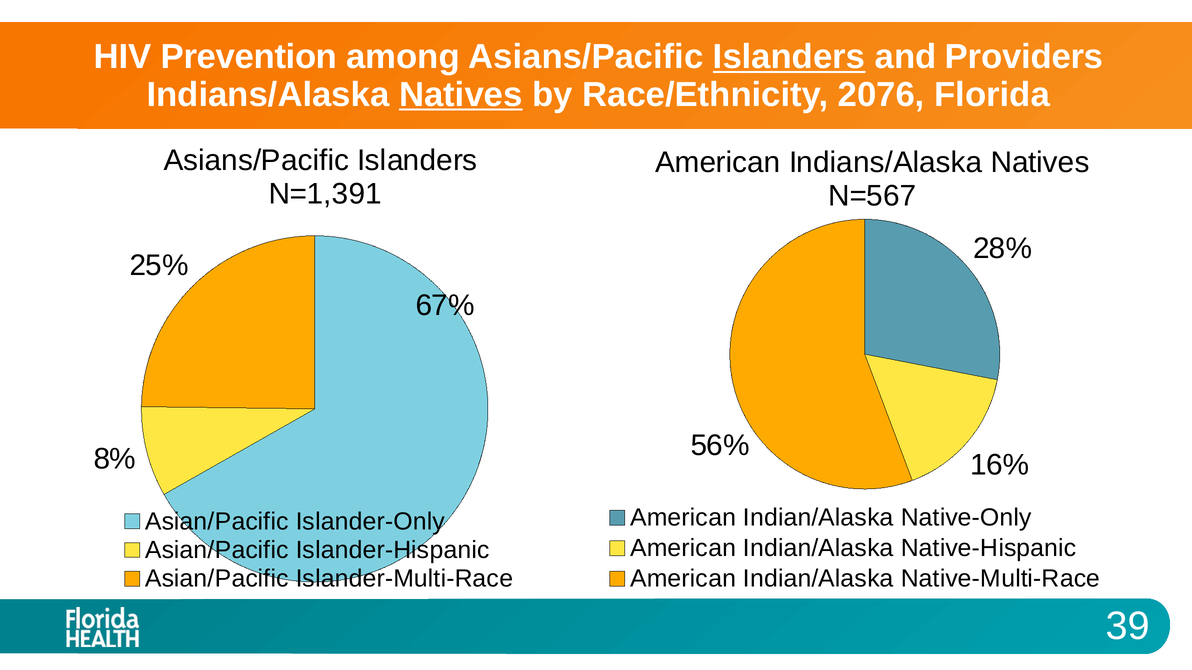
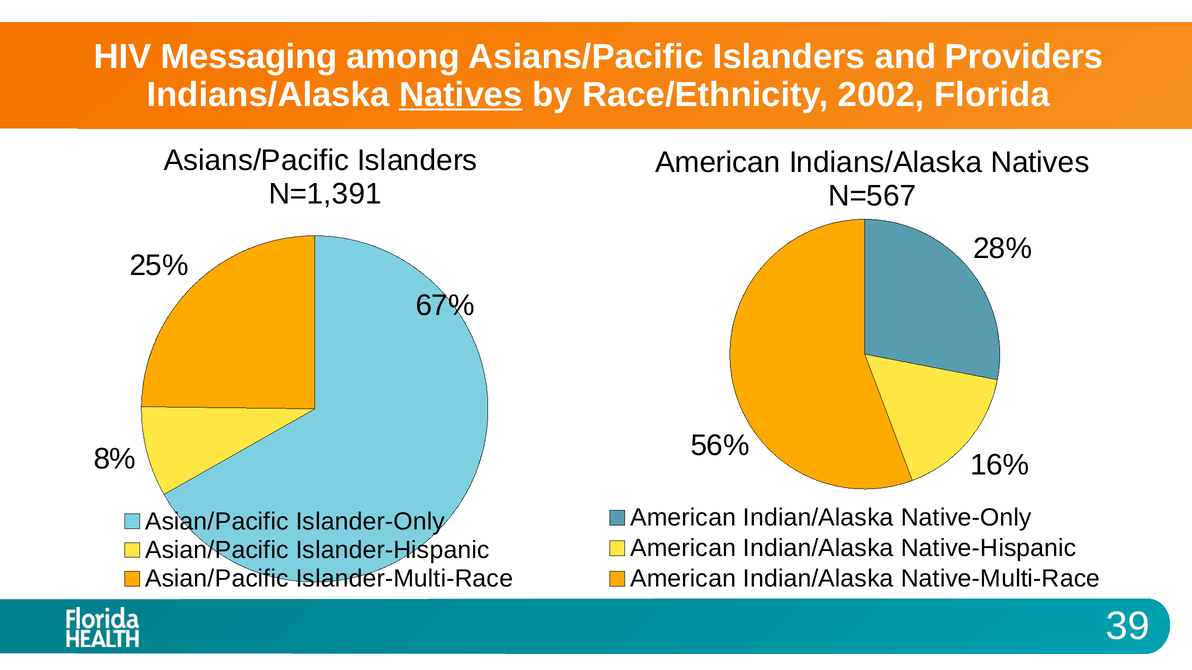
Prevention: Prevention -> Messaging
Islanders at (789, 57) underline: present -> none
2076: 2076 -> 2002
